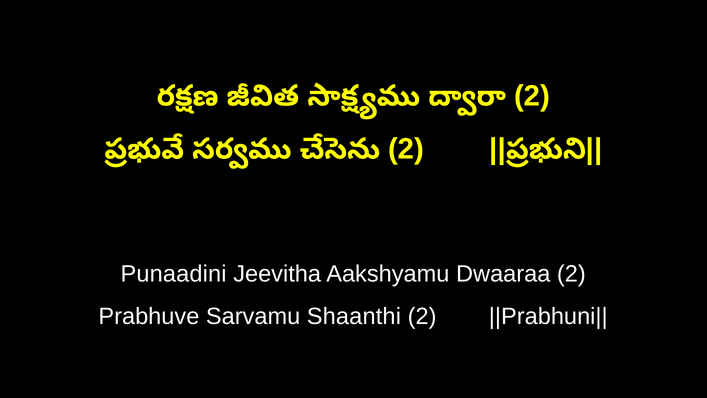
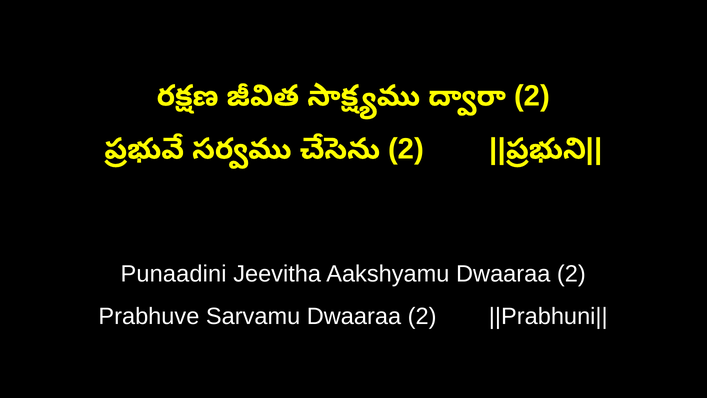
Sarvamu Shaanthi: Shaanthi -> Dwaaraa
